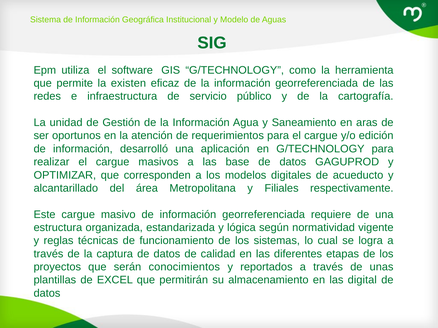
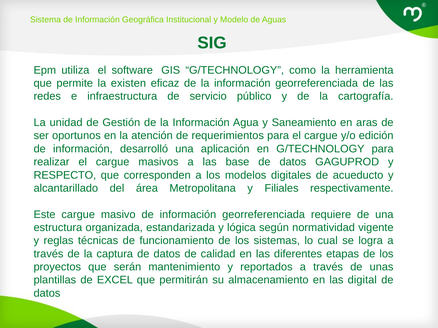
OPTIMIZAR: OPTIMIZAR -> RESPECTO
conocimientos: conocimientos -> mantenimiento
